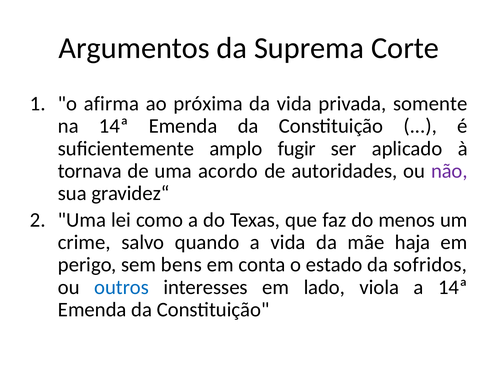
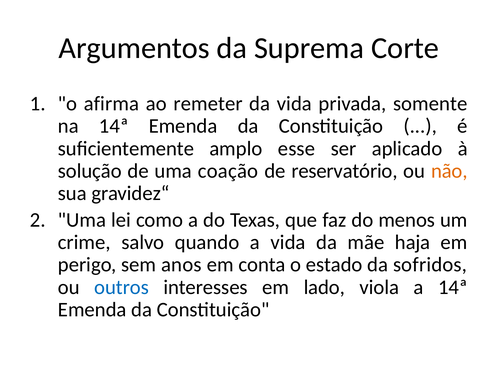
próxima: próxima -> remeter
fugir: fugir -> esse
tornava: tornava -> solução
acordo: acordo -> coação
autoridades: autoridades -> reservatório
não colour: purple -> orange
bens: bens -> anos
